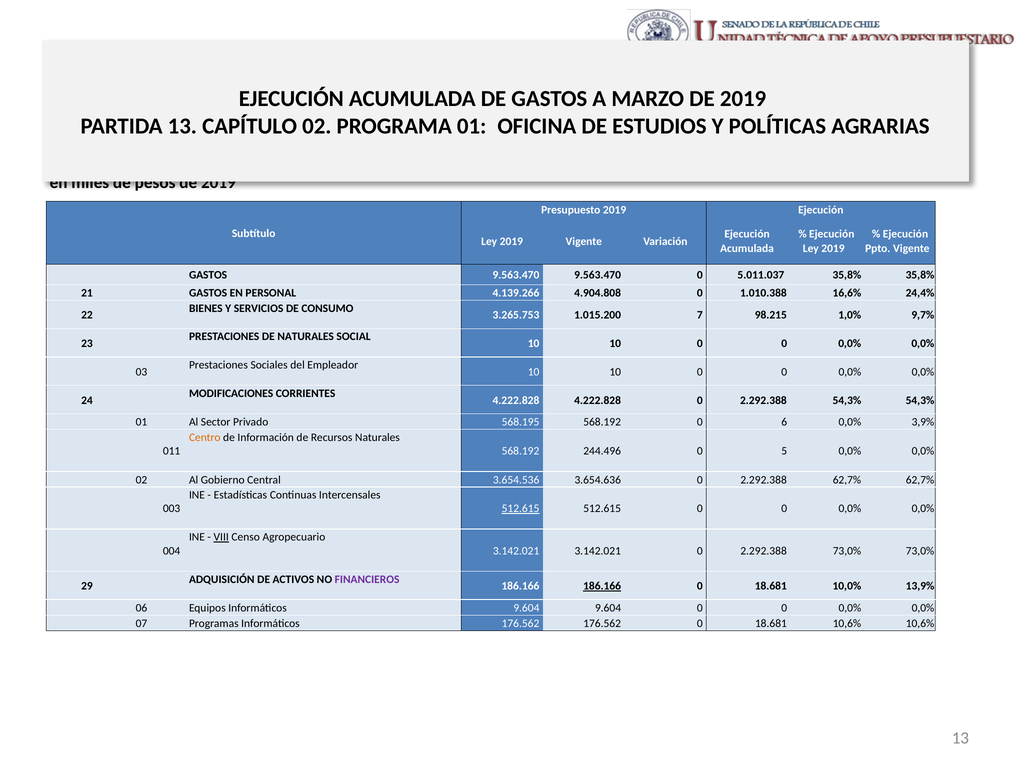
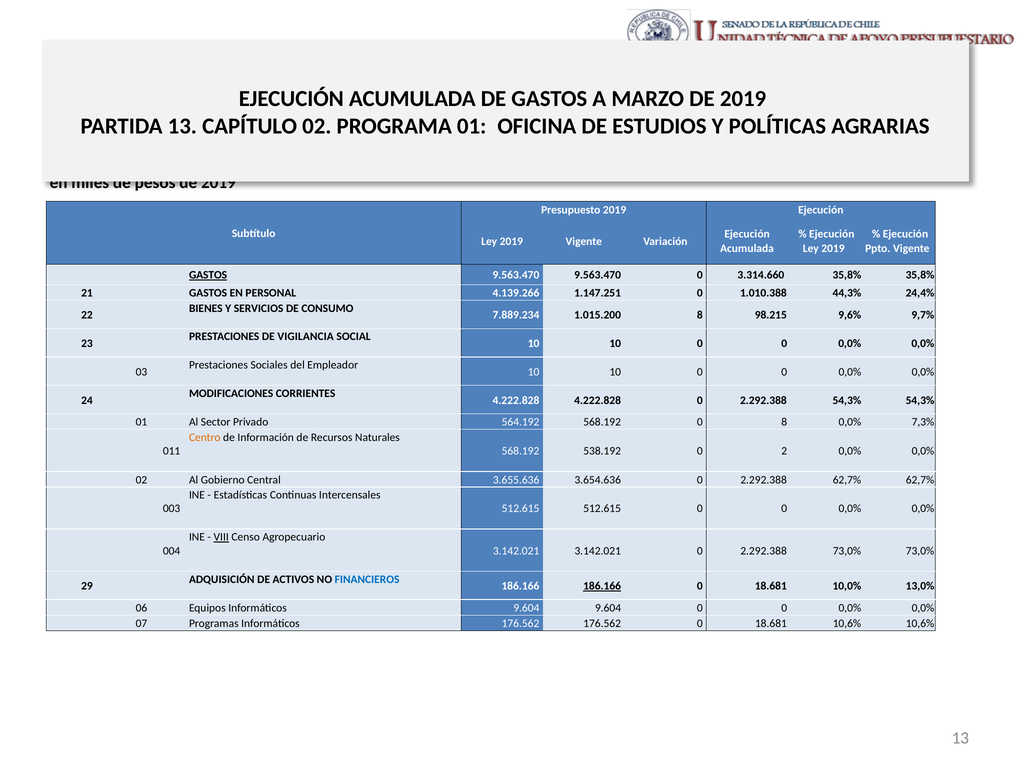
GASTOS at (208, 275) underline: none -> present
5.011.037: 5.011.037 -> 3.314.660
4.904.808: 4.904.808 -> 1.147.251
16,6%: 16,6% -> 44,3%
3.265.753: 3.265.753 -> 7.889.234
1.015.200 7: 7 -> 8
1,0%: 1,0% -> 9,6%
DE NATURALES: NATURALES -> VIGILANCIA
568.195: 568.195 -> 564.192
0 6: 6 -> 8
3,9%: 3,9% -> 7,3%
244.496: 244.496 -> 538.192
5: 5 -> 2
3.654.536: 3.654.536 -> 3.655.636
512.615 at (521, 509) underline: present -> none
FINANCIEROS colour: purple -> blue
13,9%: 13,9% -> 13,0%
